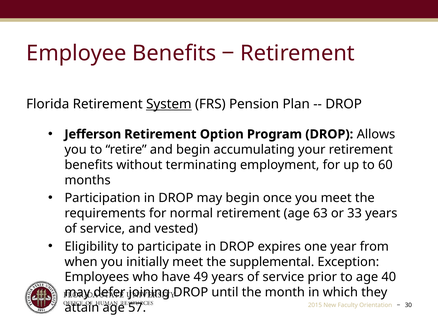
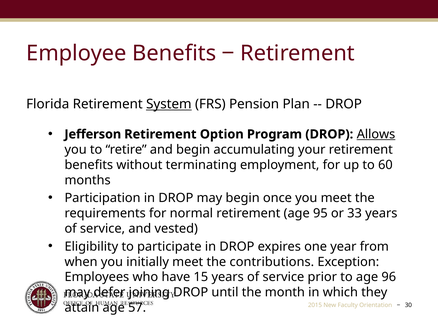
Allows underline: none -> present
63: 63 -> 95
supplemental: supplemental -> contributions
49: 49 -> 15
40: 40 -> 96
